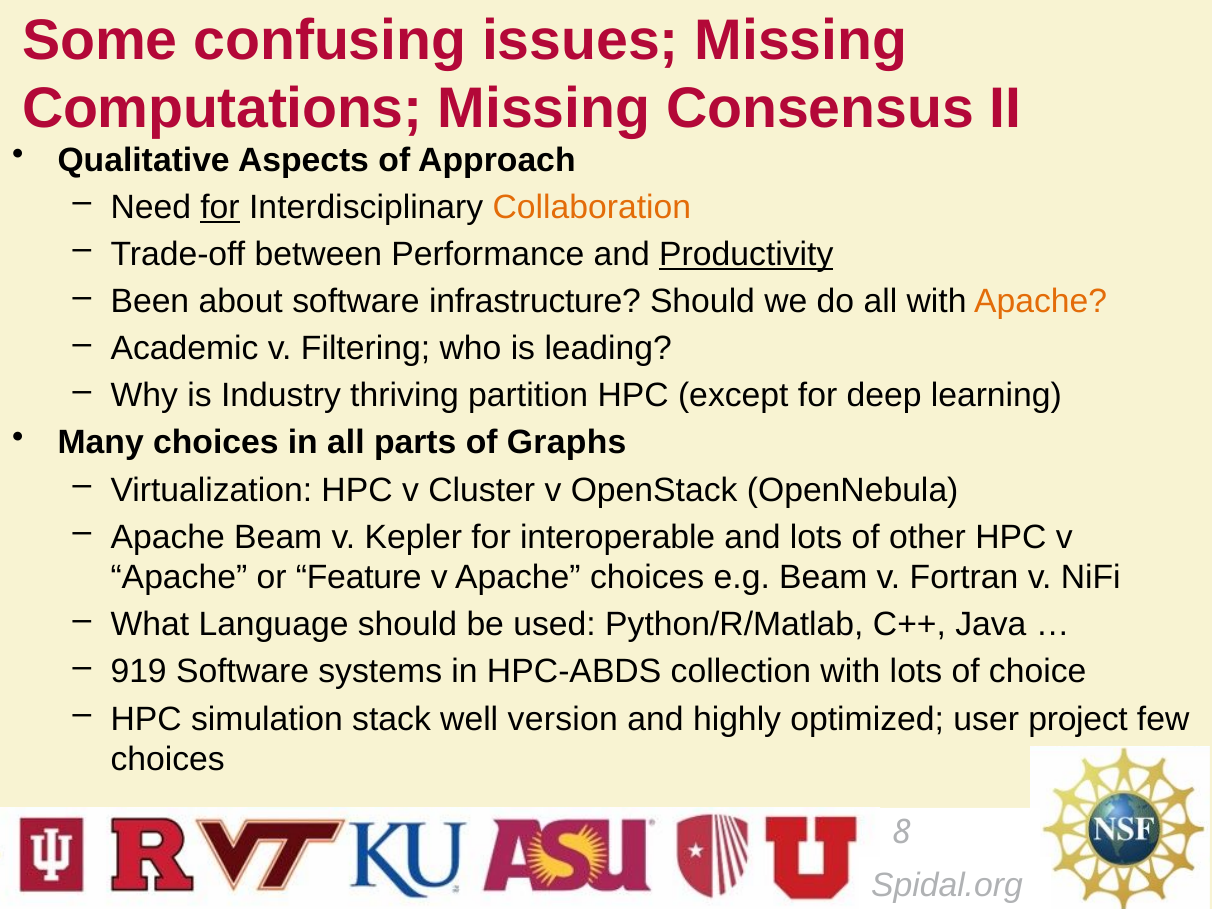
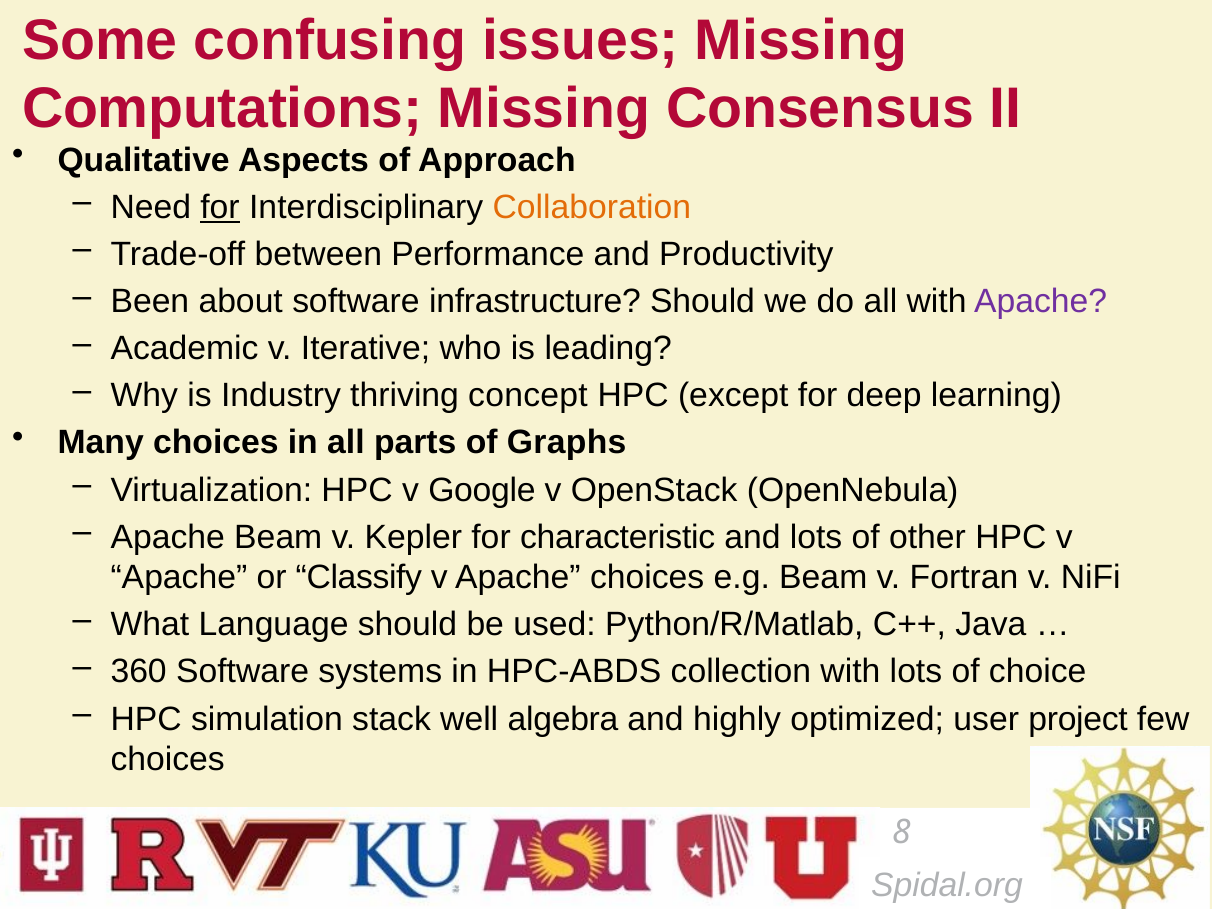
Productivity underline: present -> none
Apache at (1041, 301) colour: orange -> purple
Filtering: Filtering -> Iterative
partition: partition -> concept
Cluster: Cluster -> Google
interoperable: interoperable -> characteristic
Feature: Feature -> Classify
919: 919 -> 360
version: version -> algebra
